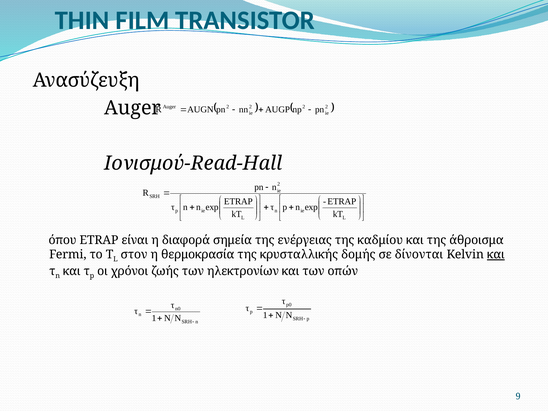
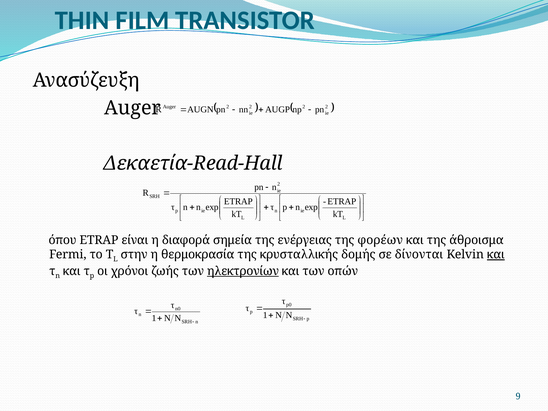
Ιονισμού-Read-Hall: Ιονισμού-Read-Hall -> Δεκαετία-Read-Hall
καδμίου: καδμίου -> φορέων
στον: στον -> στην
ηλεκτρονίων underline: none -> present
